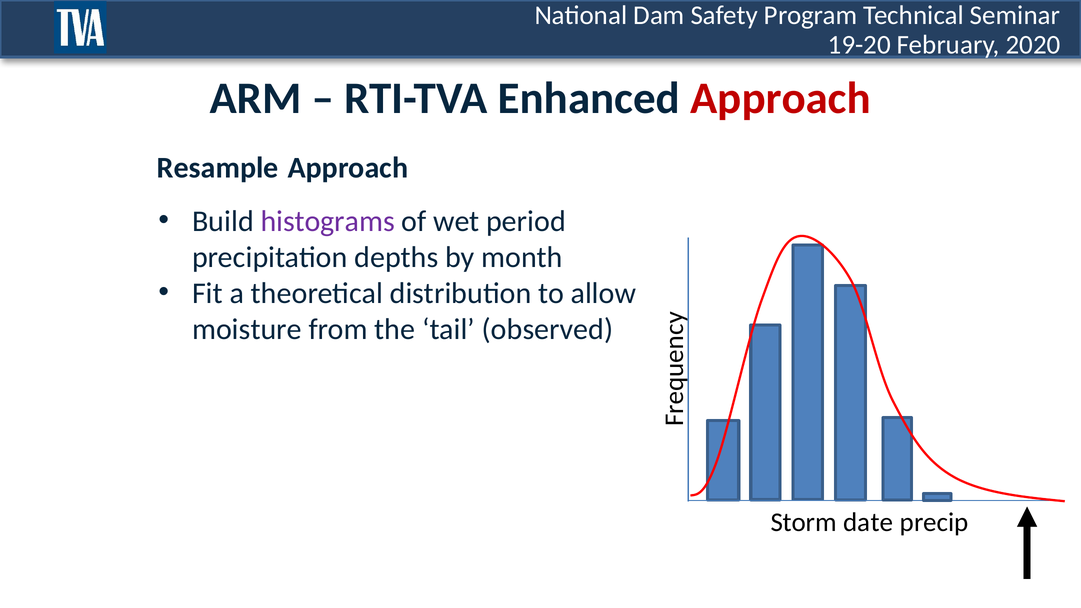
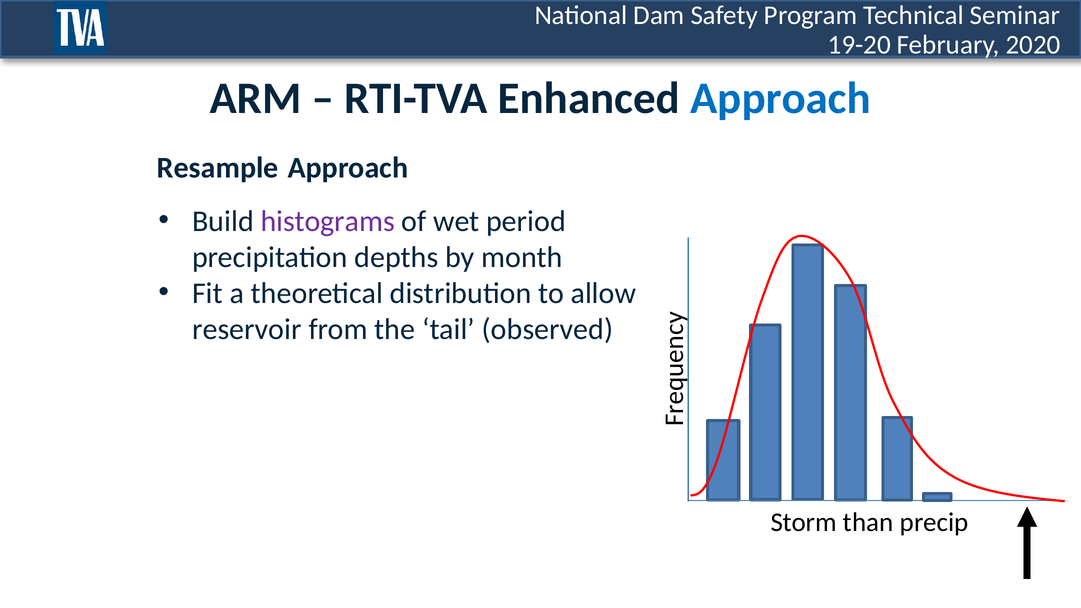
Approach at (780, 98) colour: red -> blue
moisture: moisture -> reservoir
date: date -> than
